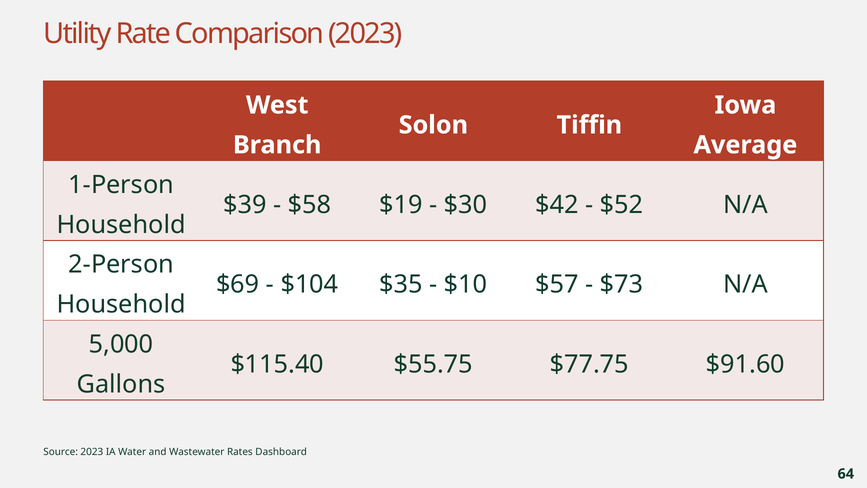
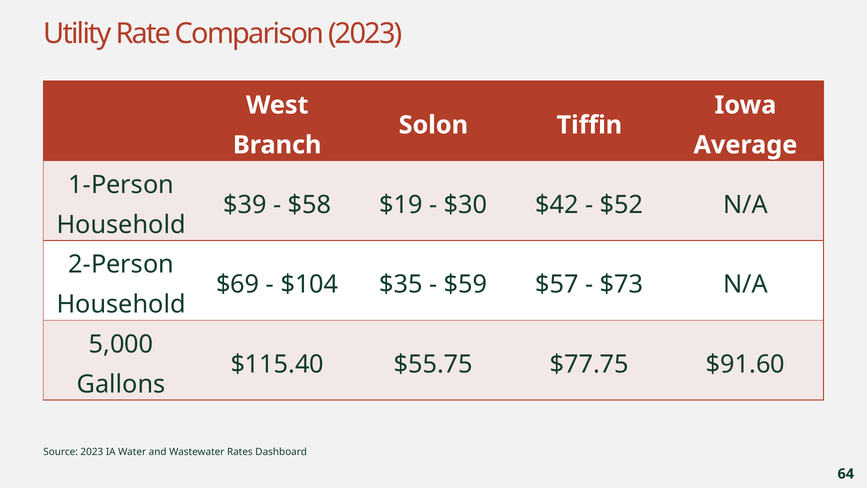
$10: $10 -> $59
